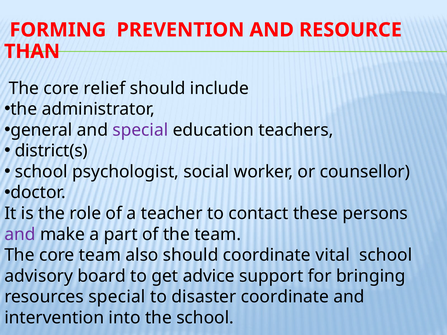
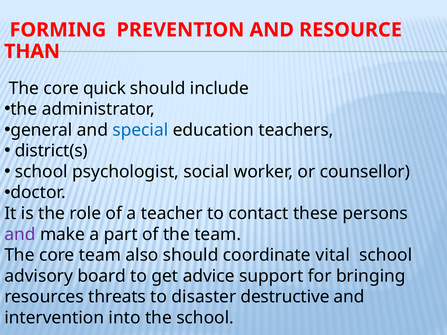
relief: relief -> quick
special at (140, 130) colour: purple -> blue
resources special: special -> threats
disaster coordinate: coordinate -> destructive
